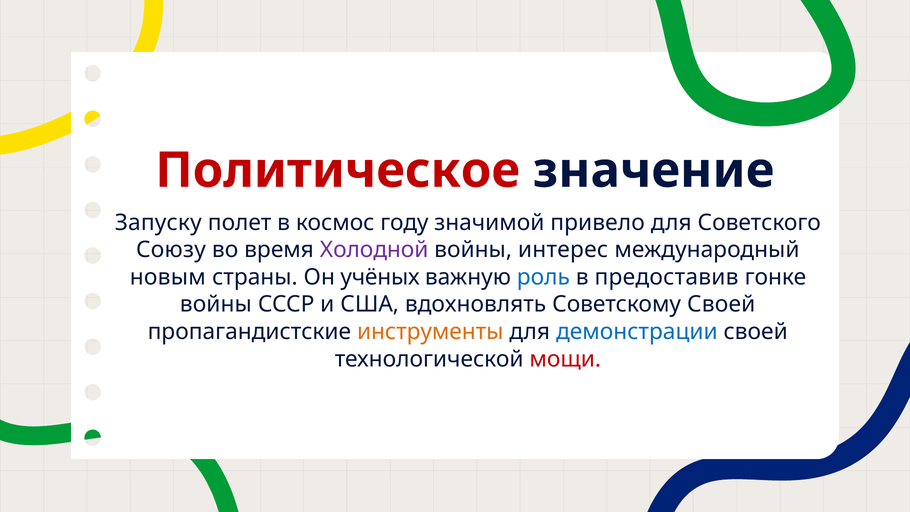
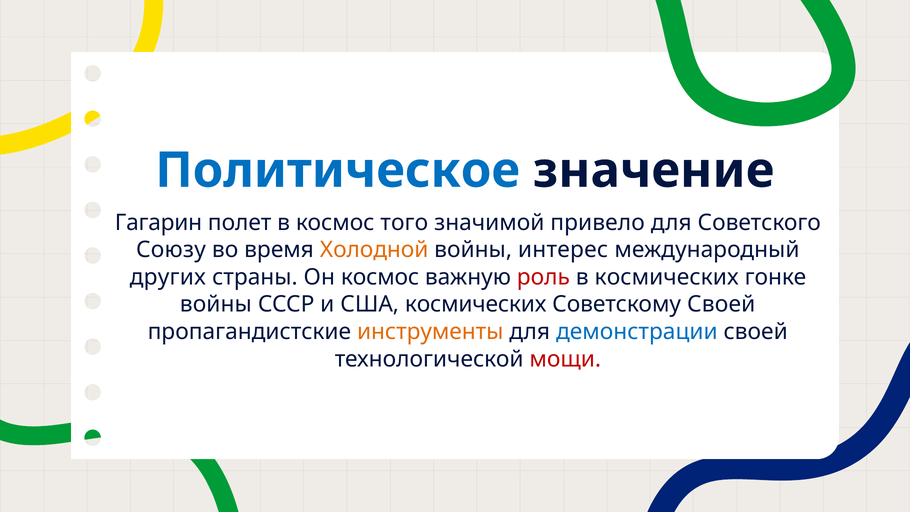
Политическое colour: red -> blue
Запуску: Запуску -> Гагарин
году: году -> того
Холодной colour: purple -> orange
новым: новым -> других
Он учёных: учёных -> космос
роль colour: blue -> red
в предоставив: предоставив -> космических
США вдохновлять: вдохновлять -> космических
